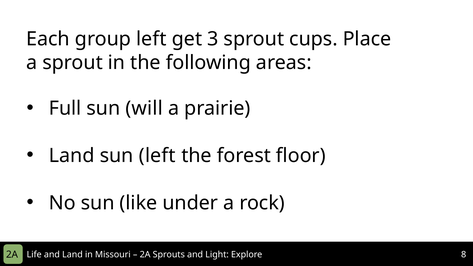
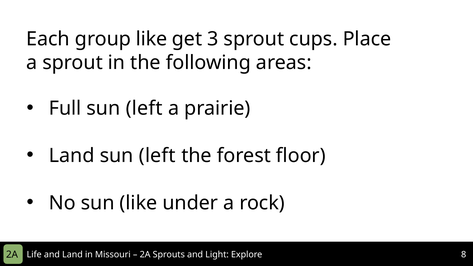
group left: left -> like
Full sun will: will -> left
